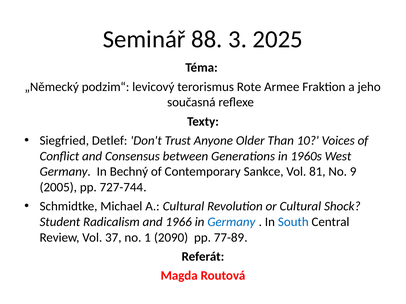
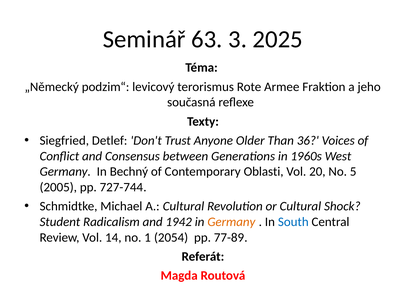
88: 88 -> 63
10: 10 -> 36
Sankce: Sankce -> Oblasti
81: 81 -> 20
9: 9 -> 5
1966: 1966 -> 1942
Germany at (231, 222) colour: blue -> orange
37: 37 -> 14
2090: 2090 -> 2054
